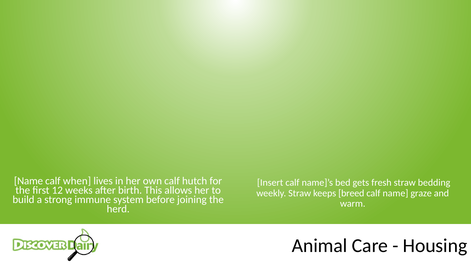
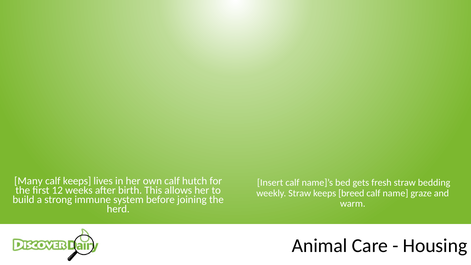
Name at (28, 181): Name -> Many
calf when: when -> keeps
